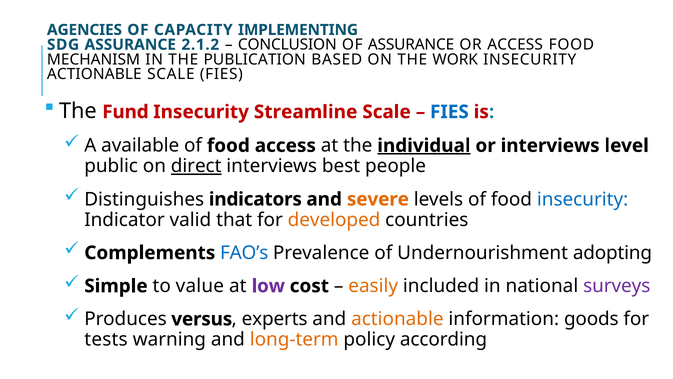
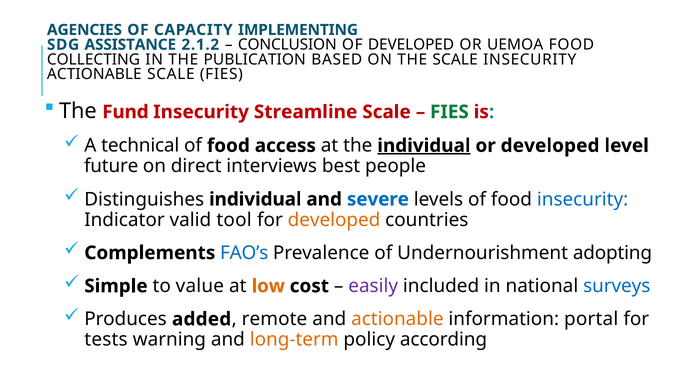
SDG ASSURANCE: ASSURANCE -> ASSISTANCE
OF ASSURANCE: ASSURANCE -> DEVELOPED
OR ACCESS: ACCESS -> UEMOA
MECHANISM: MECHANISM -> COLLECTING
THE WORK: WORK -> SCALE
FIES at (449, 112) colour: blue -> green
available: available -> technical
or interviews: interviews -> developed
public: public -> future
direct underline: present -> none
Distinguishes indicators: indicators -> individual
severe colour: orange -> blue
that: that -> tool
low colour: purple -> orange
easily colour: orange -> purple
surveys colour: purple -> blue
versus: versus -> added
experts: experts -> remote
goods: goods -> portal
